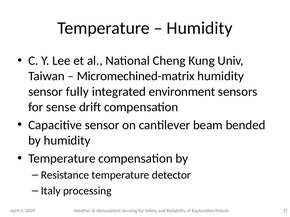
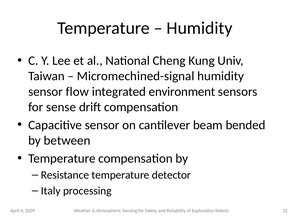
Micromechined-matrix: Micromechined-matrix -> Micromechined-signal
fully: fully -> flow
by humidity: humidity -> between
